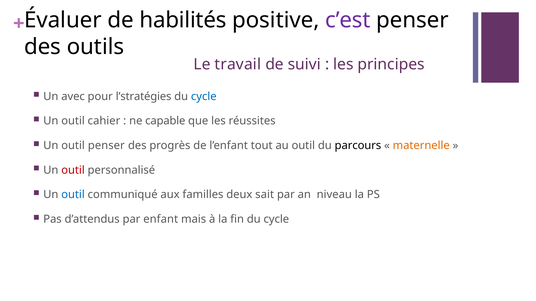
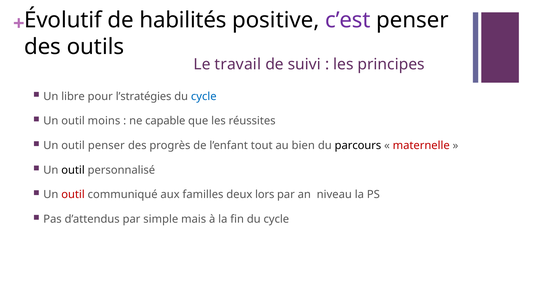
Évaluer: Évaluer -> Évolutif
avec: avec -> libre
cahier: cahier -> moins
au outil: outil -> bien
maternelle colour: orange -> red
outil at (73, 170) colour: red -> black
outil at (73, 195) colour: blue -> red
sait: sait -> lors
enfant: enfant -> simple
